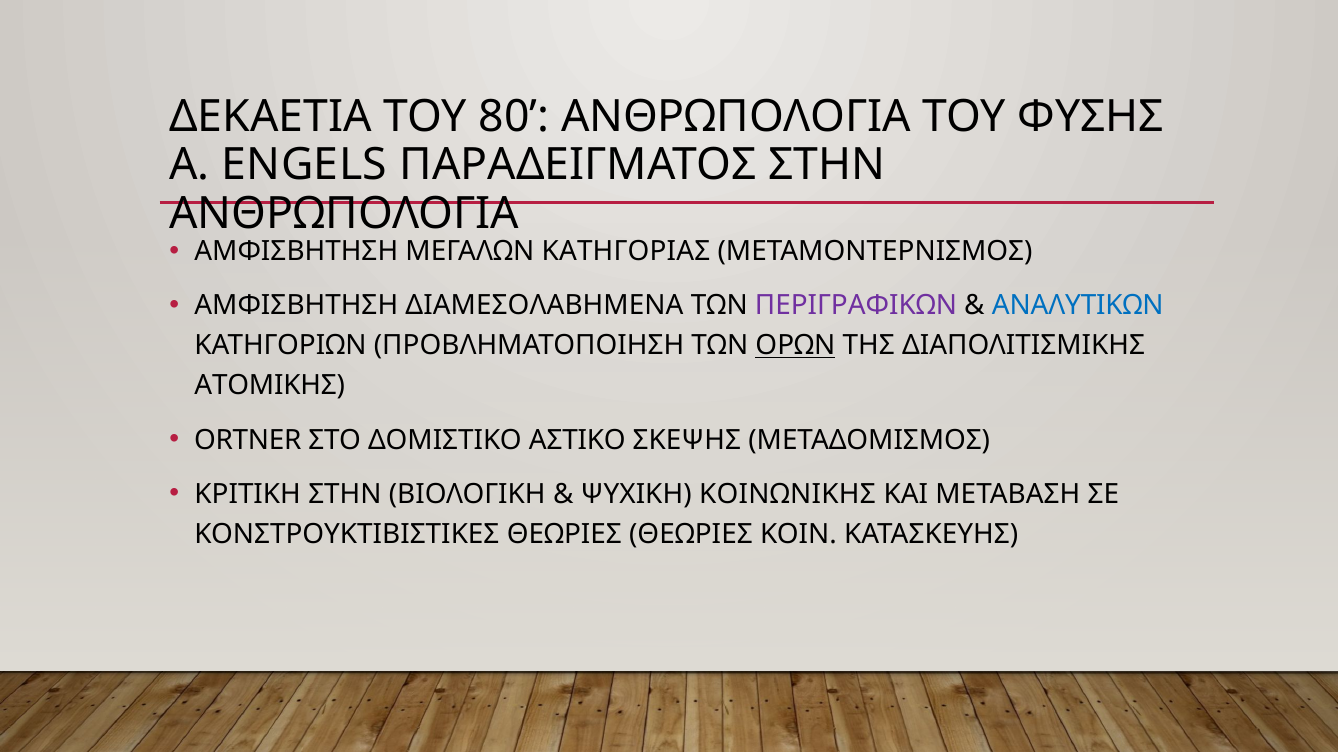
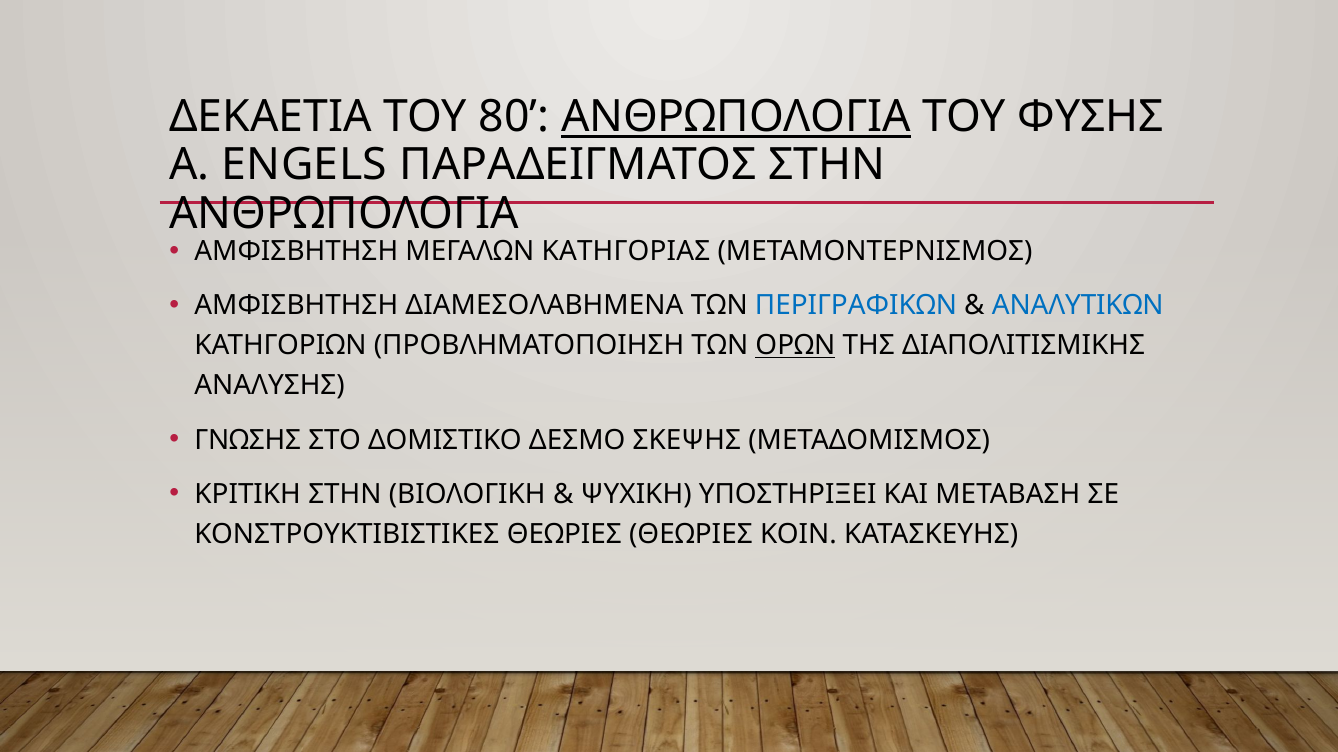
ΑΝΘΡΩΠΟΛΟΓΙΑ at (736, 117) underline: none -> present
ΠΕΡΙΓΡΑΦΙΚΩΝ colour: purple -> blue
ΑΤΟΜΙΚΗΣ: ΑΤΟΜΙΚΗΣ -> ΑΝΑΛΥΣΗΣ
ORTNER: ORTNER -> ΓΝΩΣΗΣ
ΑΣΤΙΚΟ: ΑΣΤΙΚΟ -> ΔΕΣΜΟ
ΚΟΙΝΩΝΙΚΗΣ: ΚΟΙΝΩΝΙΚΗΣ -> ΥΠΟΣΤΗΡΙΞΕΙ
